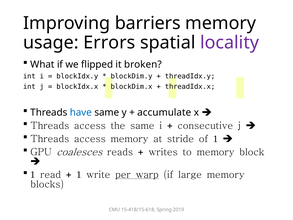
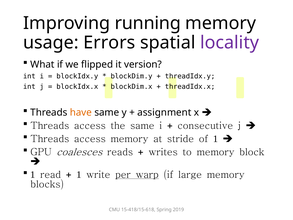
barriers: barriers -> running
broken: broken -> version
have colour: blue -> orange
accumulate: accumulate -> assignment
